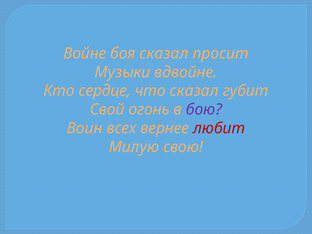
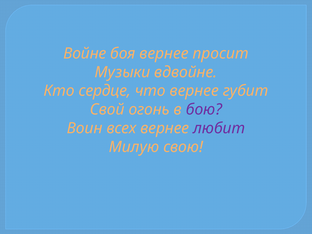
боя сказал: сказал -> вернее
что сказал: сказал -> вернее
любит colour: red -> purple
